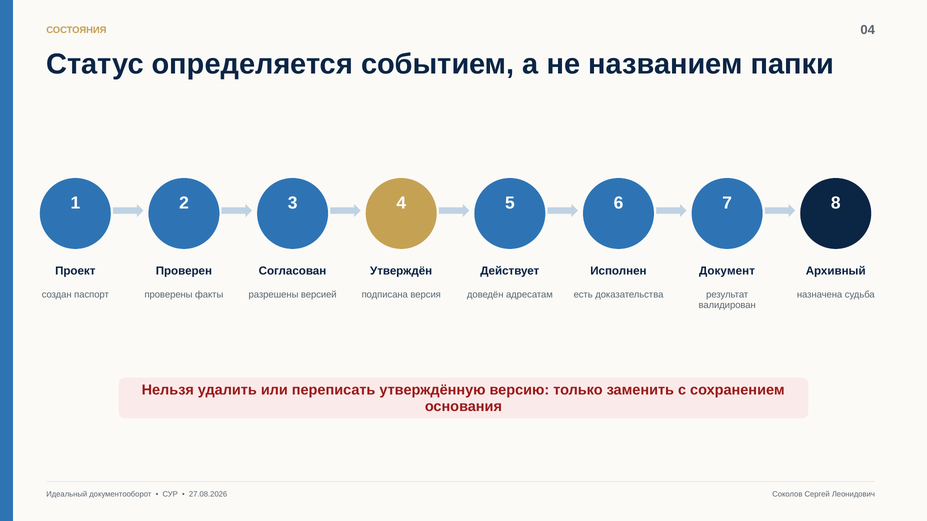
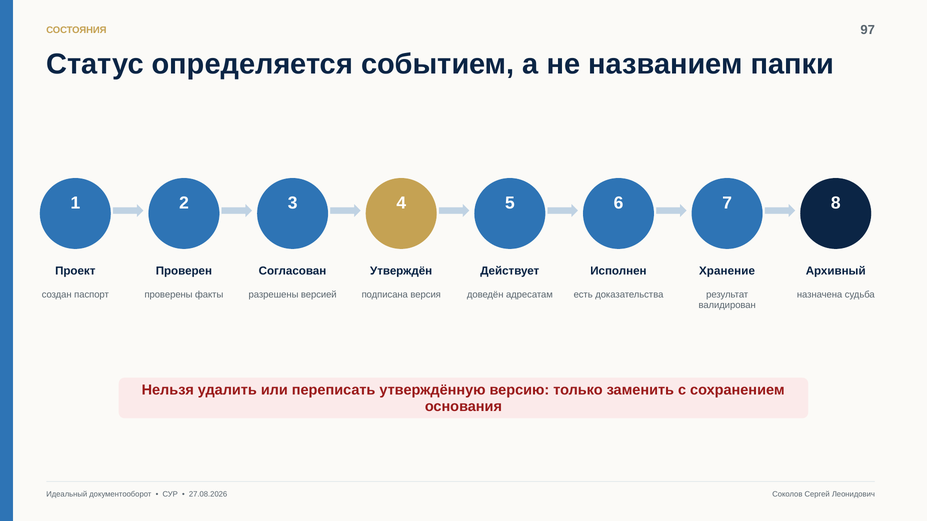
04: 04 -> 97
Документ: Документ -> Хранение
